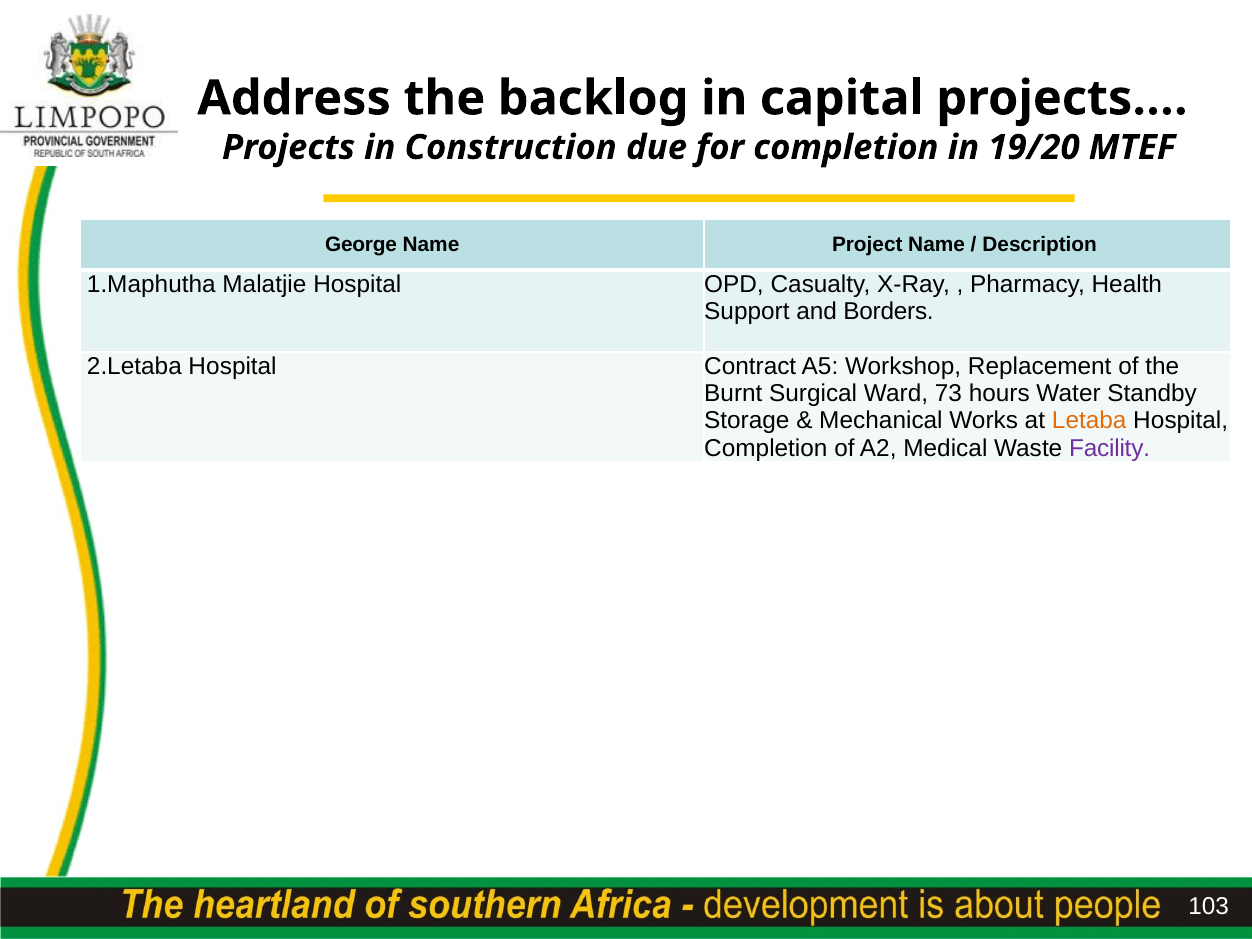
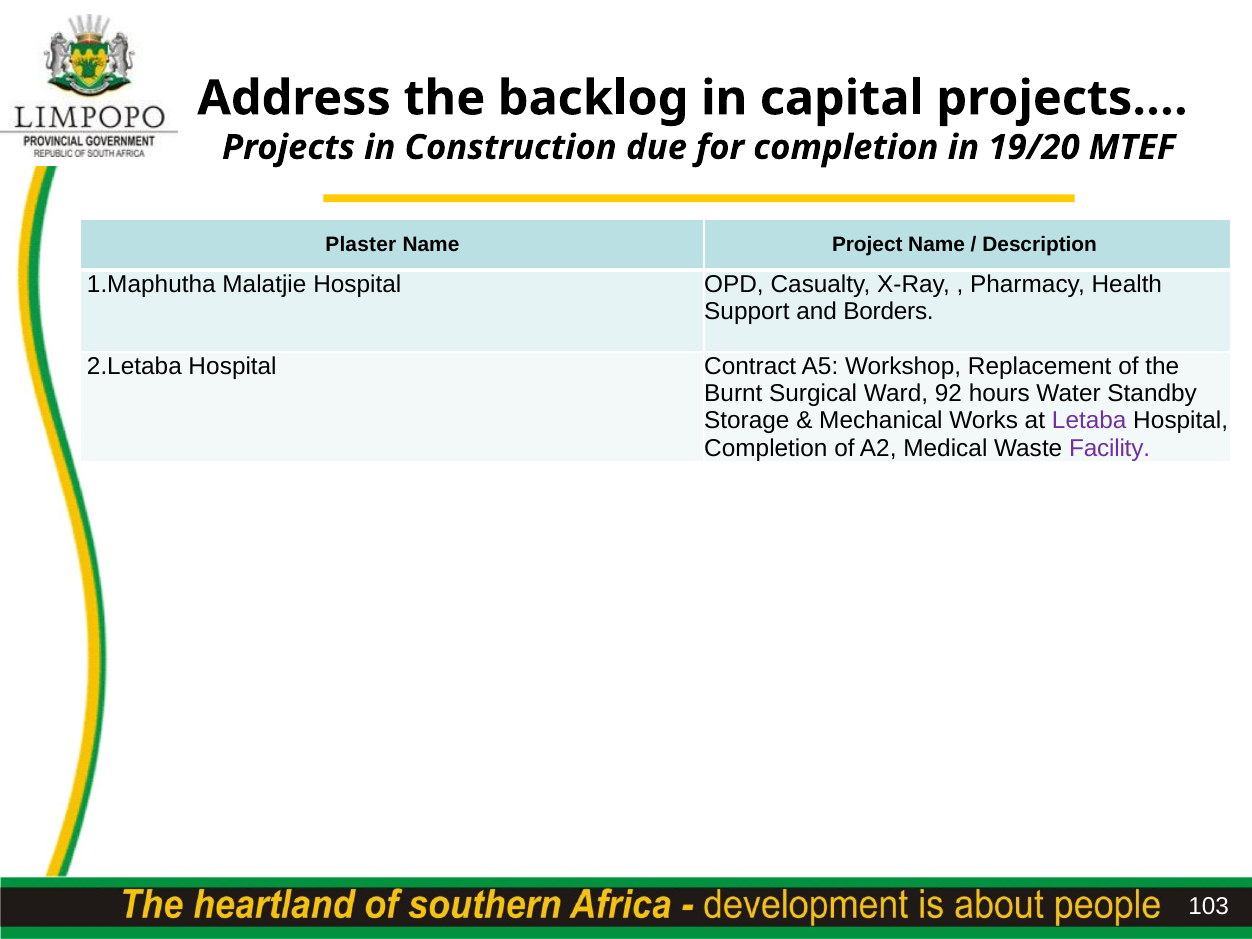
George: George -> Plaster
73: 73 -> 92
Letaba colour: orange -> purple
